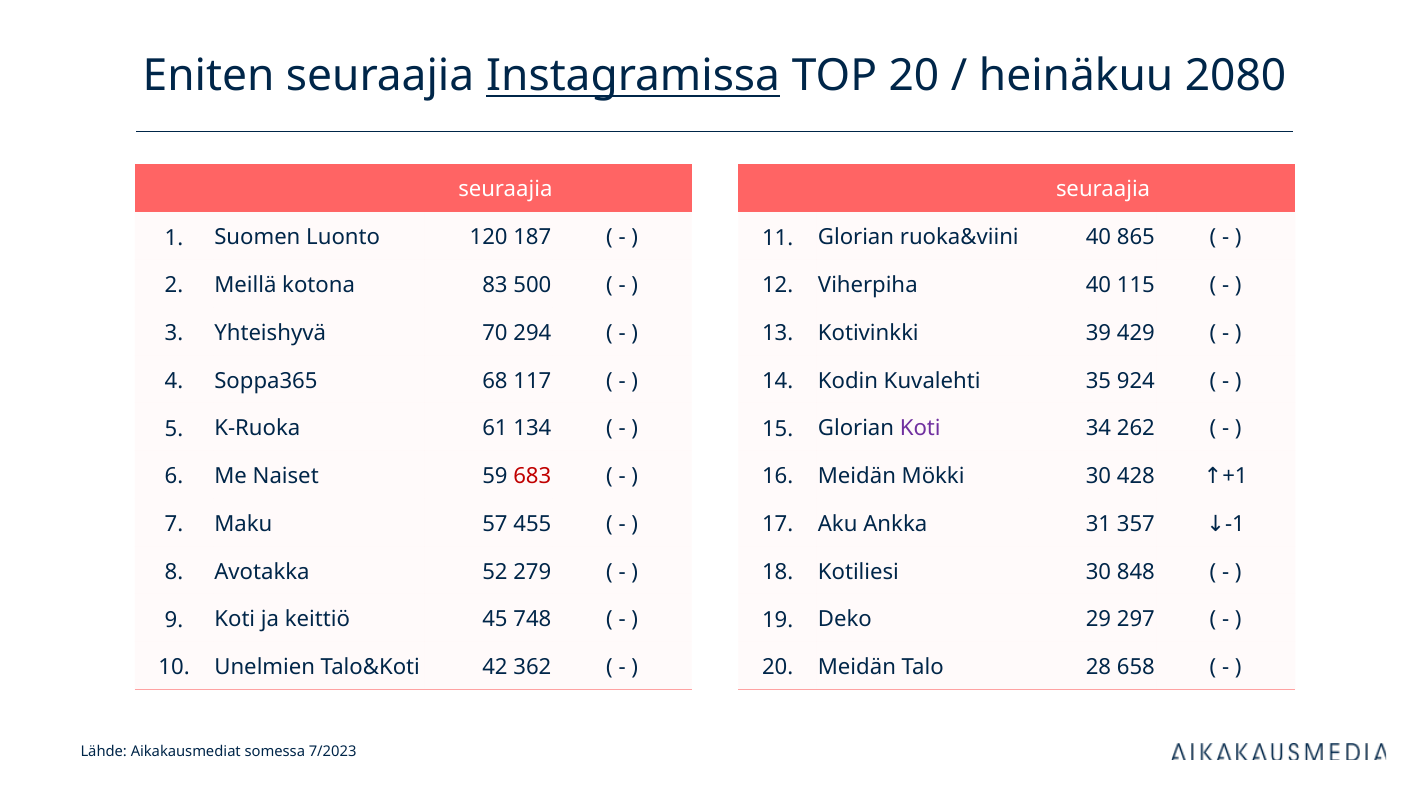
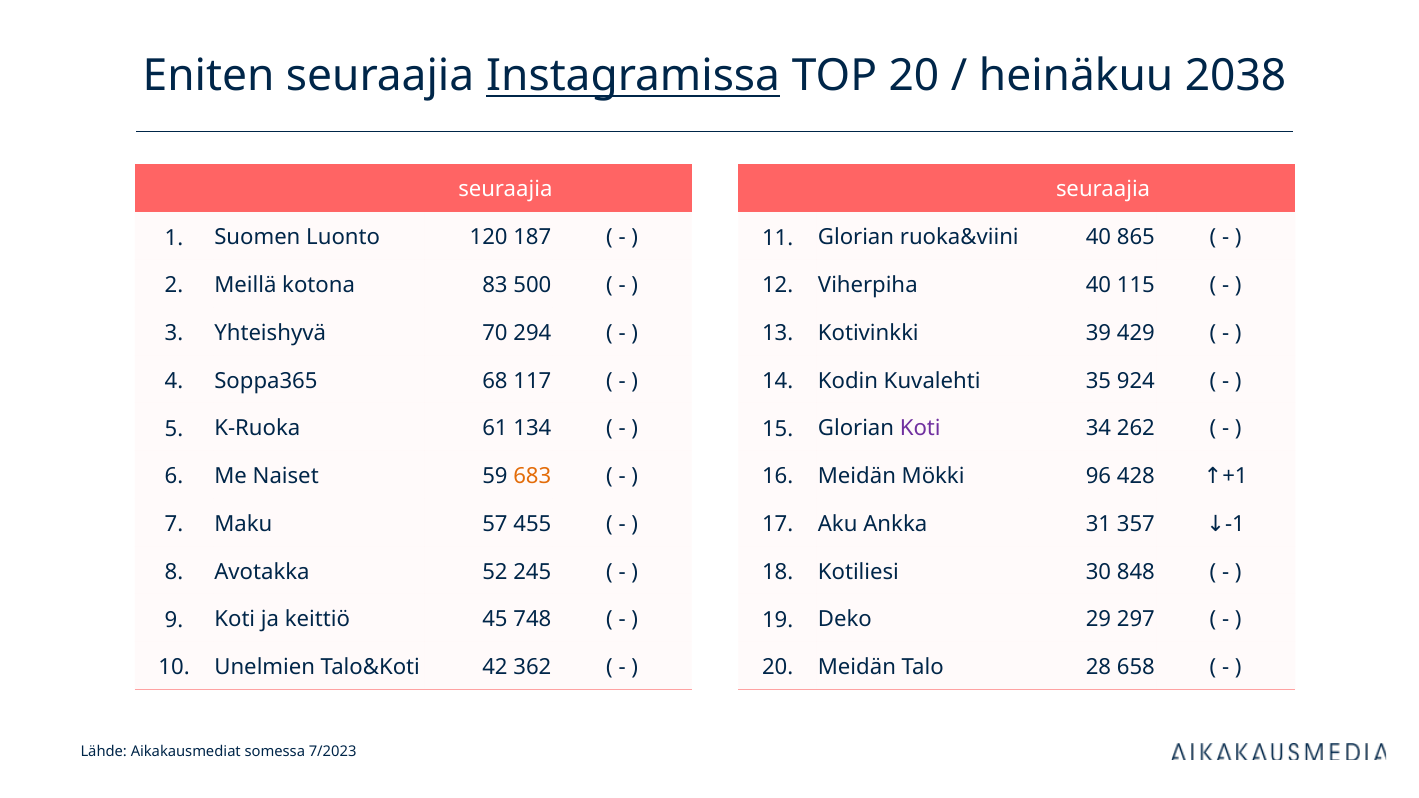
2080: 2080 -> 2038
683 colour: red -> orange
Mökki 30: 30 -> 96
279: 279 -> 245
